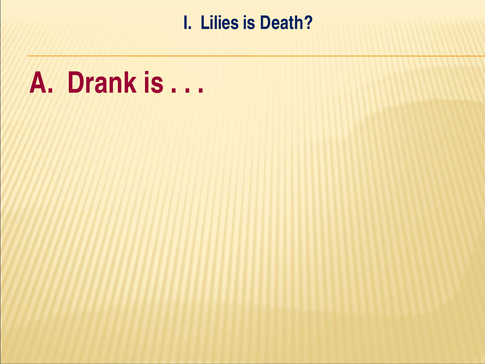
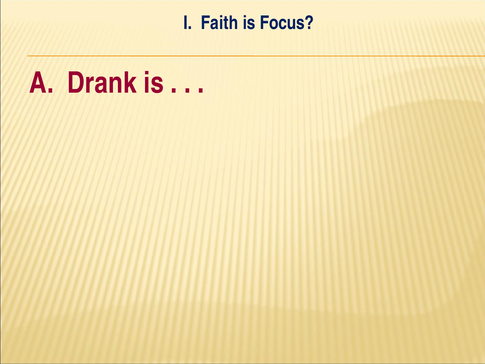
Lilies: Lilies -> Faith
Death: Death -> Focus
